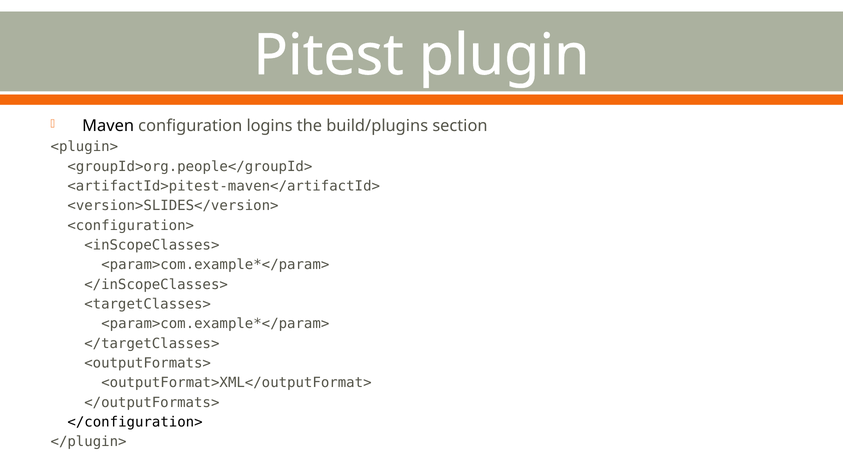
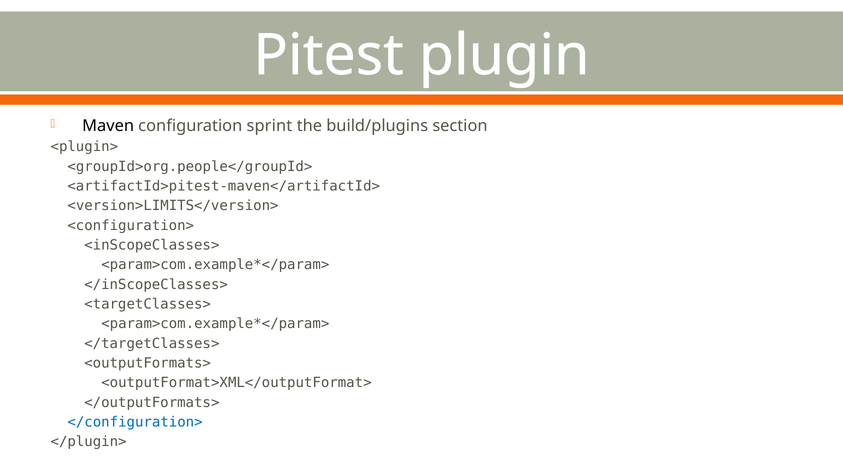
logins: logins -> sprint
<version>SLIDES</version>: <version>SLIDES</version> -> <version>LIMITS</version>
</configuration> colour: black -> blue
